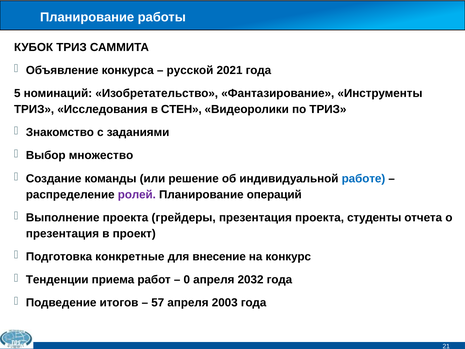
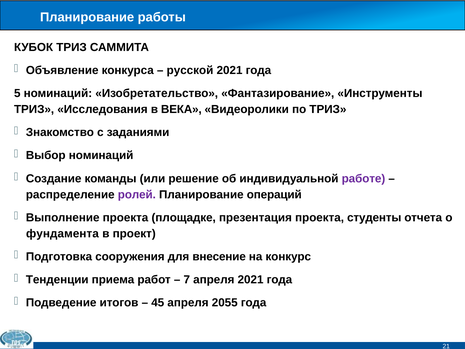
СТЕН: СТЕН -> ВЕКА
Выбор множество: множество -> номинаций
работе colour: blue -> purple
грейдеры: грейдеры -> площадке
презентация at (62, 234): презентация -> фундамента
конкретные: конкретные -> сооружения
0: 0 -> 7
апреля 2032: 2032 -> 2021
57: 57 -> 45
2003: 2003 -> 2055
